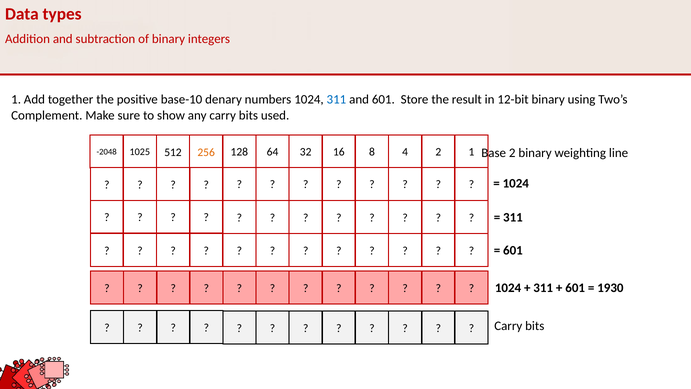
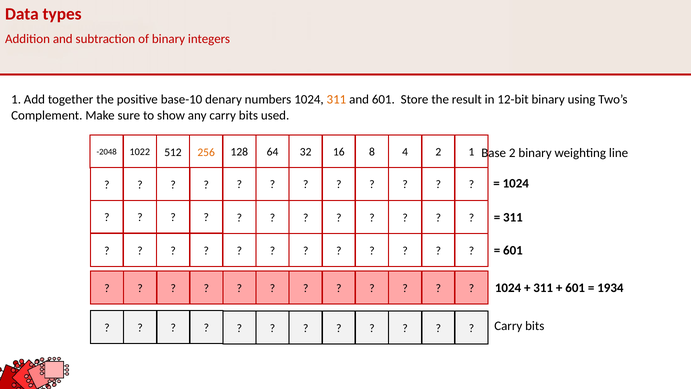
311 at (336, 100) colour: blue -> orange
1025: 1025 -> 1022
1930: 1930 -> 1934
